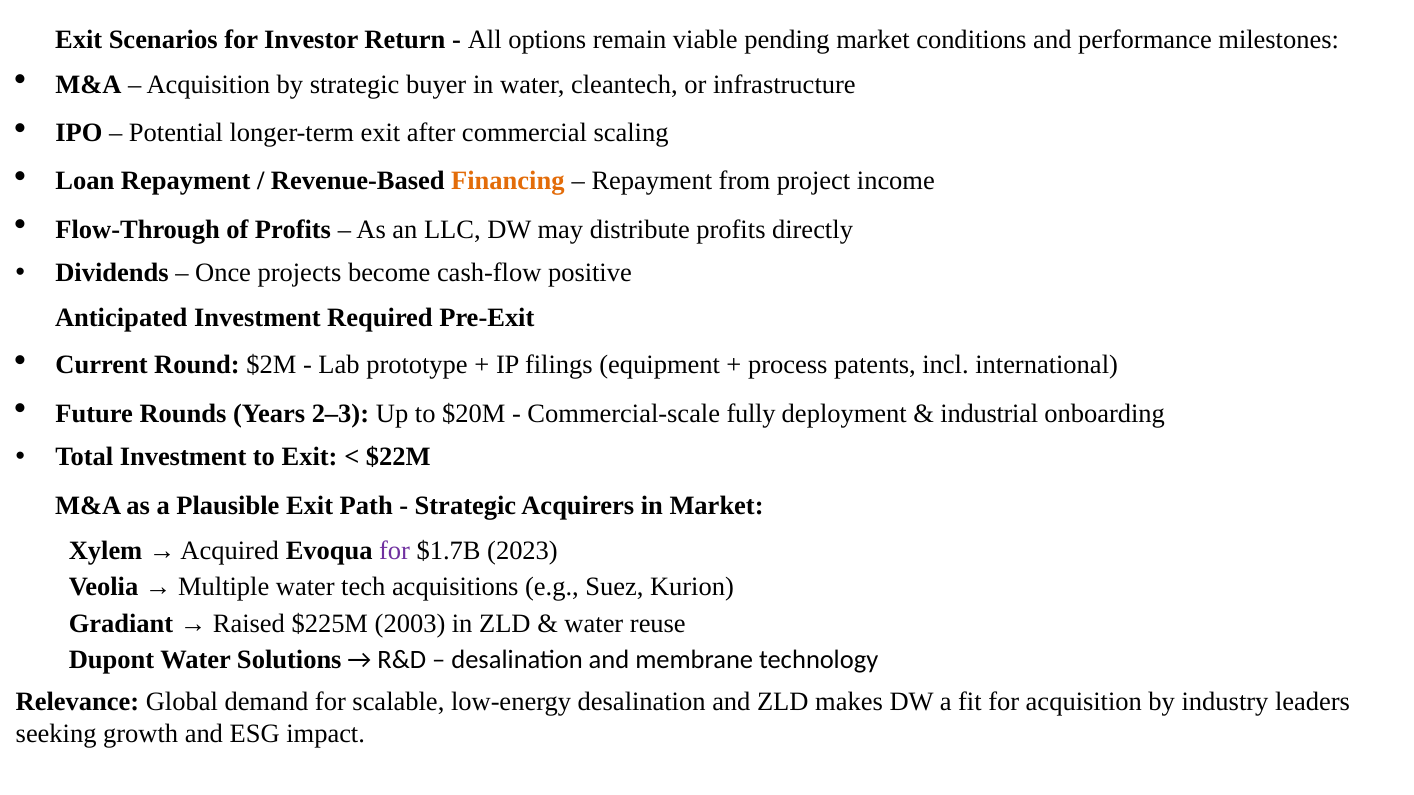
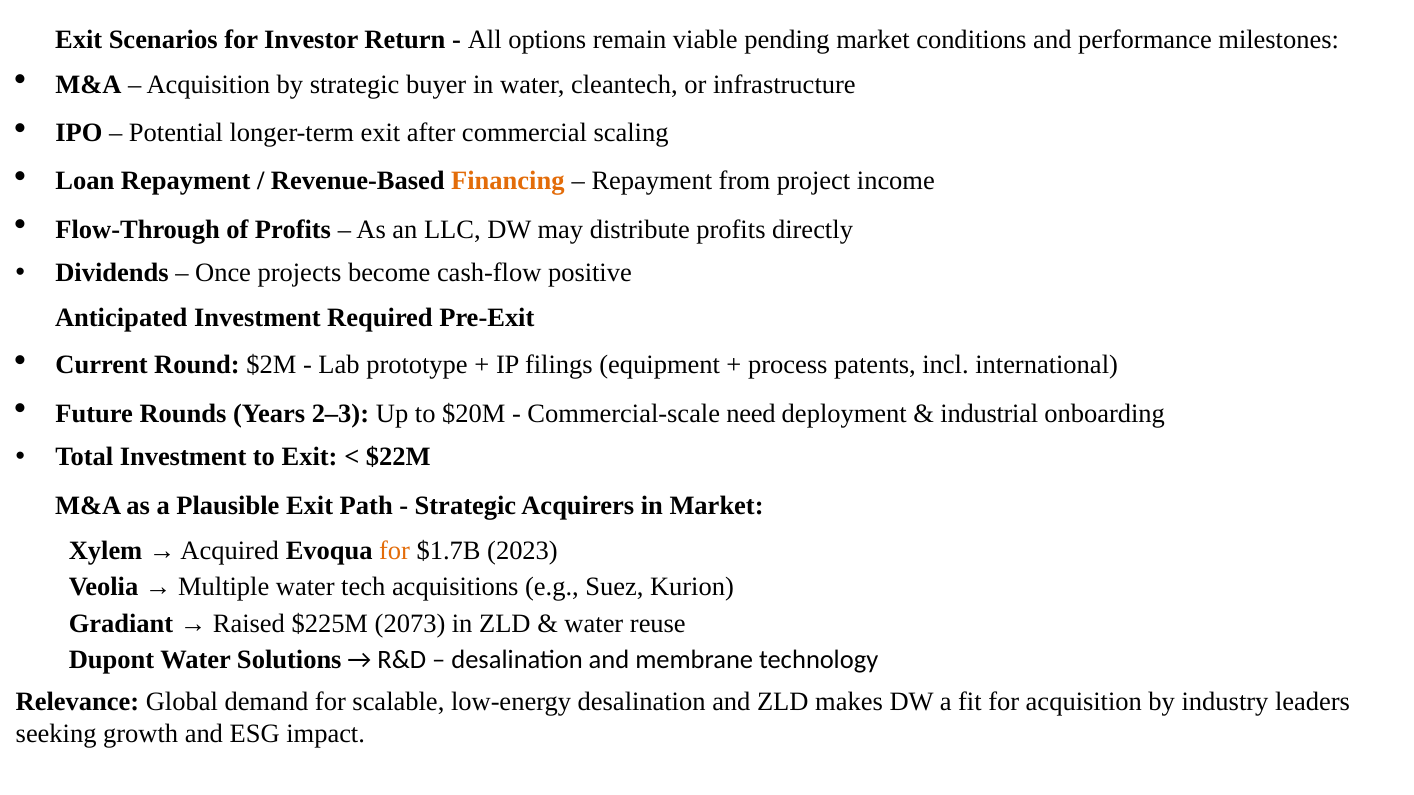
fully: fully -> need
for at (395, 551) colour: purple -> orange
2003: 2003 -> 2073
